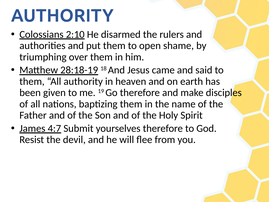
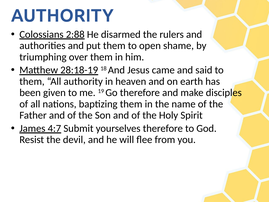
2:10: 2:10 -> 2:88
